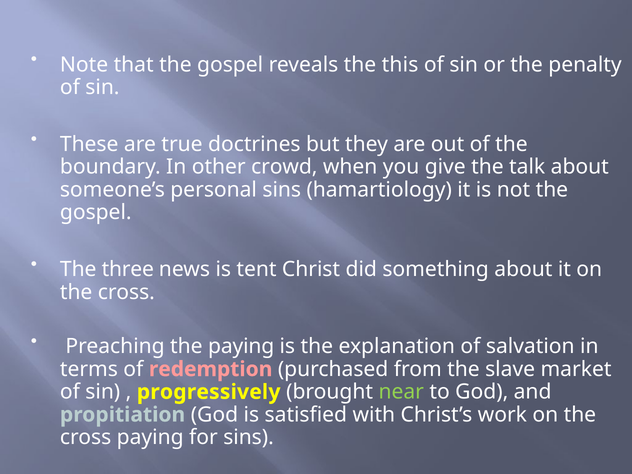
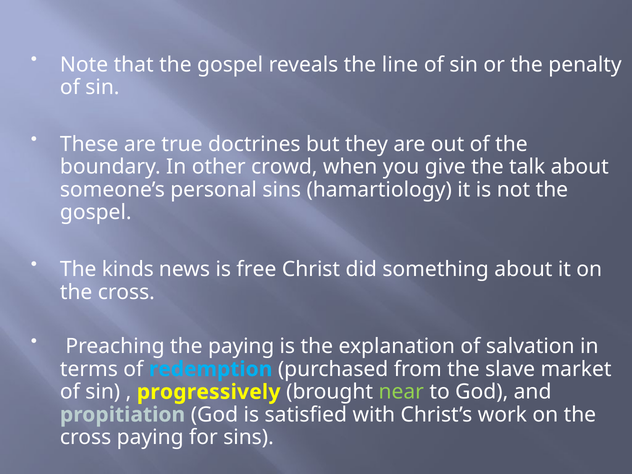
this: this -> line
three: three -> kinds
tent: tent -> free
redemption colour: pink -> light blue
